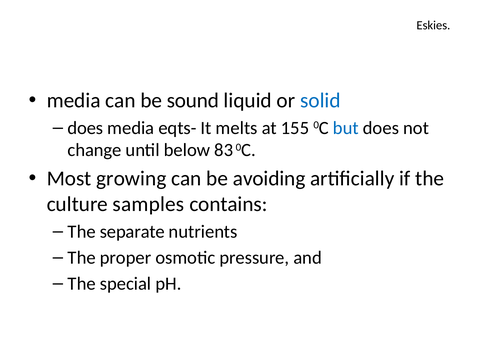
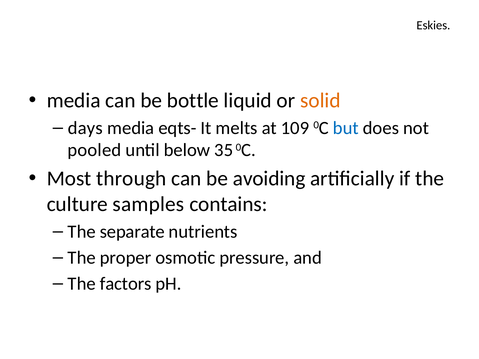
sound: sound -> bottle
solid colour: blue -> orange
does at (85, 128): does -> days
155: 155 -> 109
change: change -> pooled
83: 83 -> 35
growing: growing -> through
special: special -> factors
